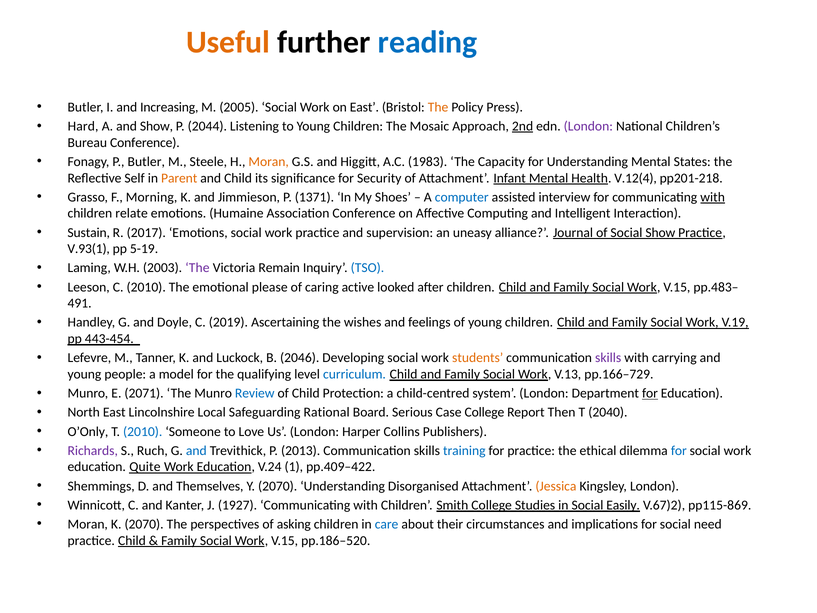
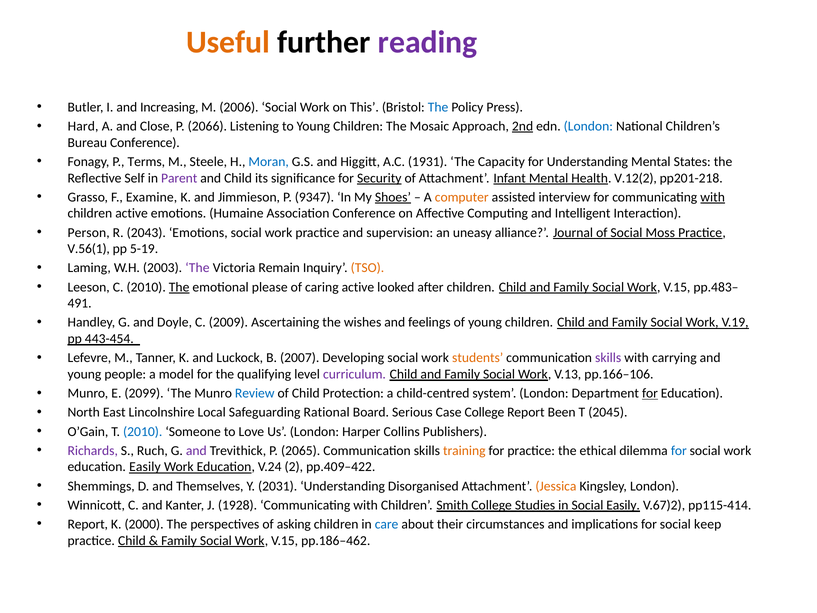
reading colour: blue -> purple
2005: 2005 -> 2006
on East: East -> This
The at (438, 107) colour: orange -> blue
and Show: Show -> Close
2044: 2044 -> 2066
London at (588, 126) colour: purple -> blue
P Butler: Butler -> Terms
Moran at (269, 162) colour: orange -> blue
1983: 1983 -> 1931
Parent colour: orange -> purple
Security underline: none -> present
V.12(4: V.12(4 -> V.12(2
Morning: Morning -> Examine
1371: 1371 -> 9347
Shoes underline: none -> present
computer colour: blue -> orange
children relate: relate -> active
Sustain: Sustain -> Person
2017: 2017 -> 2043
Social Show: Show -> Moss
V.93(1: V.93(1 -> V.56(1
TSO colour: blue -> orange
The at (179, 287) underline: none -> present
2019: 2019 -> 2009
2046: 2046 -> 2007
curriculum colour: blue -> purple
pp.166–729: pp.166–729 -> pp.166–106
2071: 2071 -> 2099
Then: Then -> Been
2040: 2040 -> 2045
O’Only: O’Only -> O’Gain
and at (196, 450) colour: blue -> purple
2013: 2013 -> 2065
training colour: blue -> orange
education Quite: Quite -> Easily
1: 1 -> 2
Y 2070: 2070 -> 2031
1927: 1927 -> 1928
pp115-869: pp115-869 -> pp115-414
Moran at (88, 524): Moran -> Report
K 2070: 2070 -> 2000
need: need -> keep
pp.186–520: pp.186–520 -> pp.186–462
